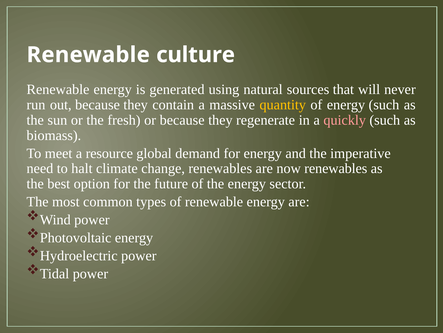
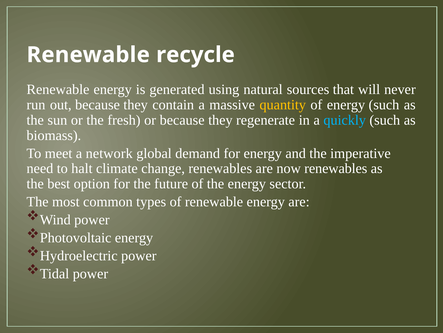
culture: culture -> recycle
quickly colour: pink -> light blue
resource: resource -> network
